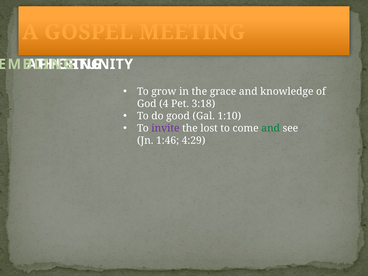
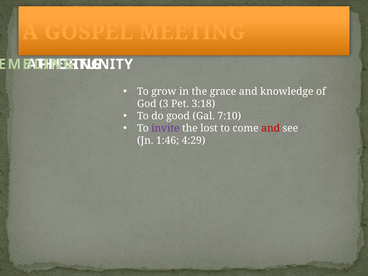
4: 4 -> 3
1:10: 1:10 -> 7:10
and at (271, 128) colour: green -> red
